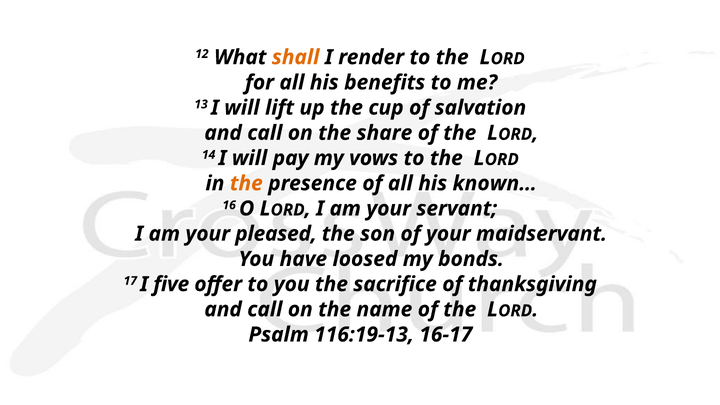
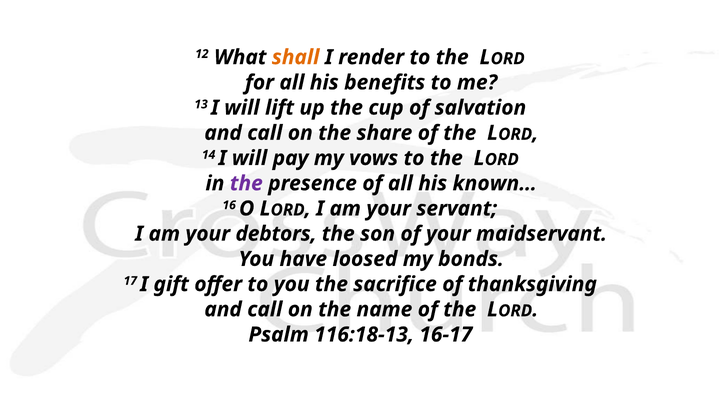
the at (246, 183) colour: orange -> purple
pleased: pleased -> debtors
five: five -> gift
116:19-13: 116:19-13 -> 116:18-13
